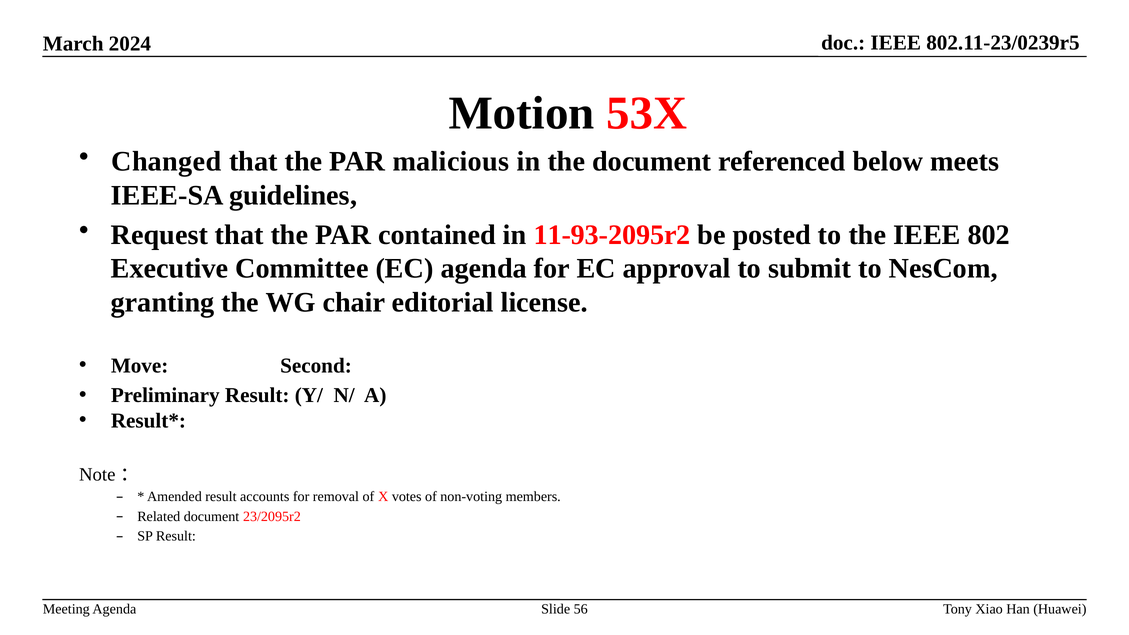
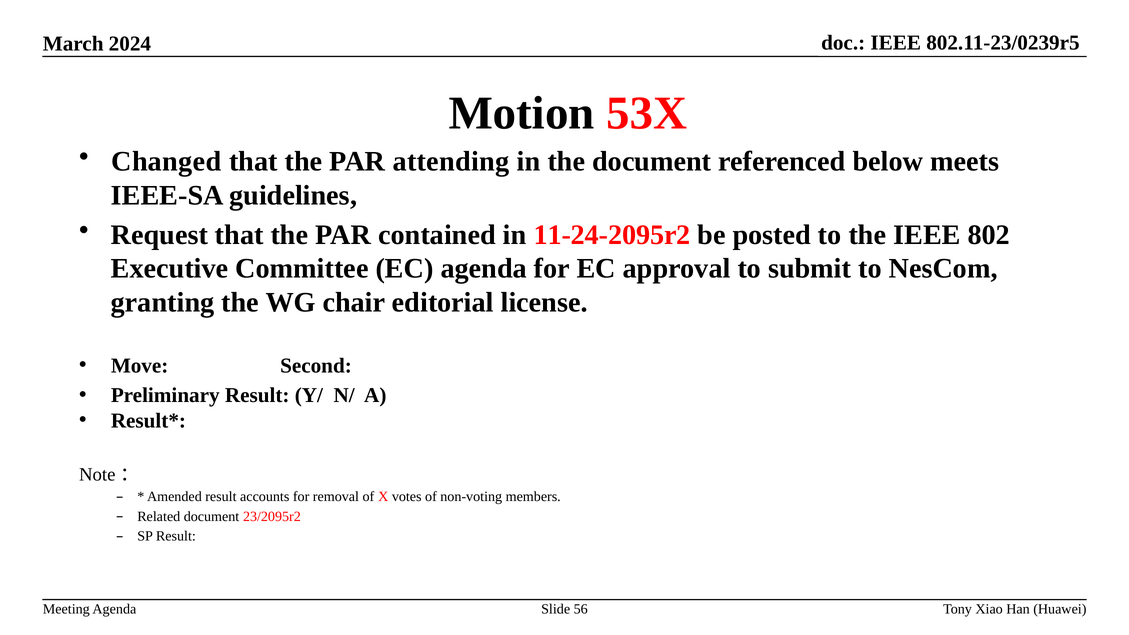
malicious: malicious -> attending
11-93-2095r2: 11-93-2095r2 -> 11-24-2095r2
